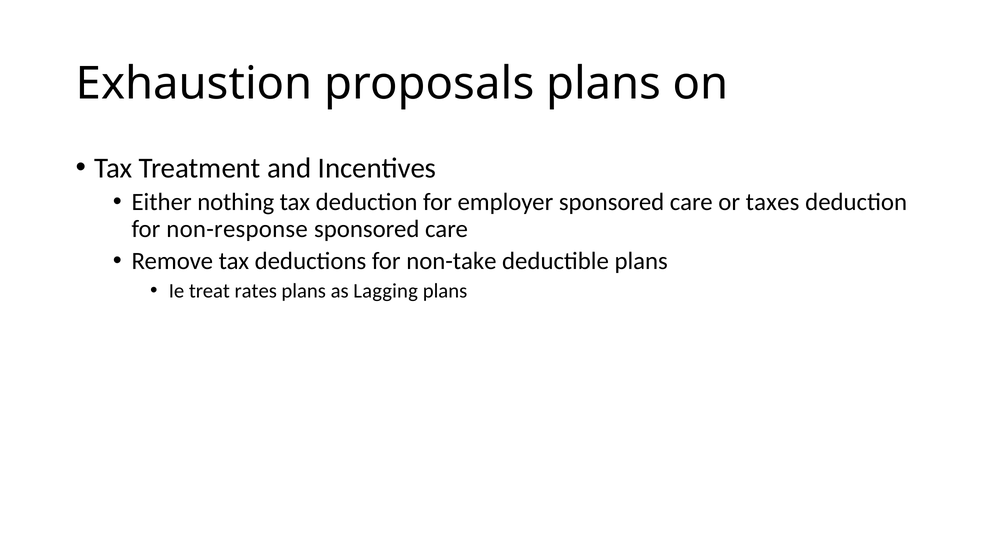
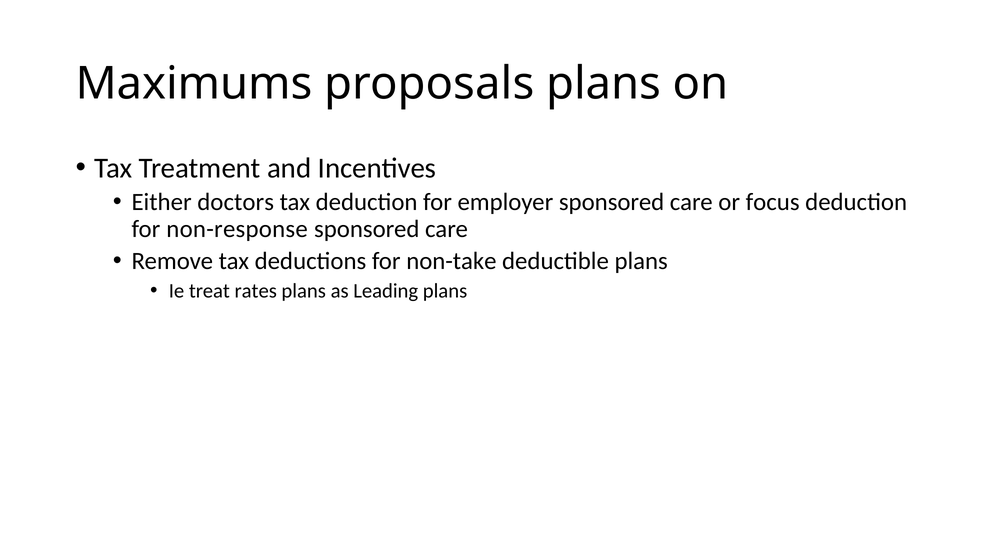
Exhaustion: Exhaustion -> Maximums
nothing: nothing -> doctors
taxes: taxes -> focus
Lagging: Lagging -> Leading
